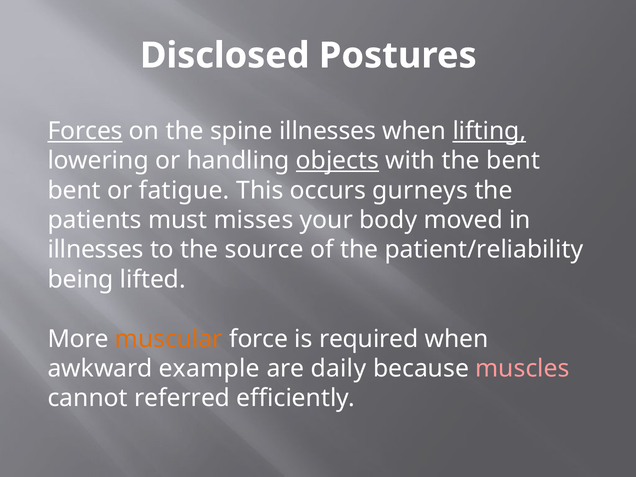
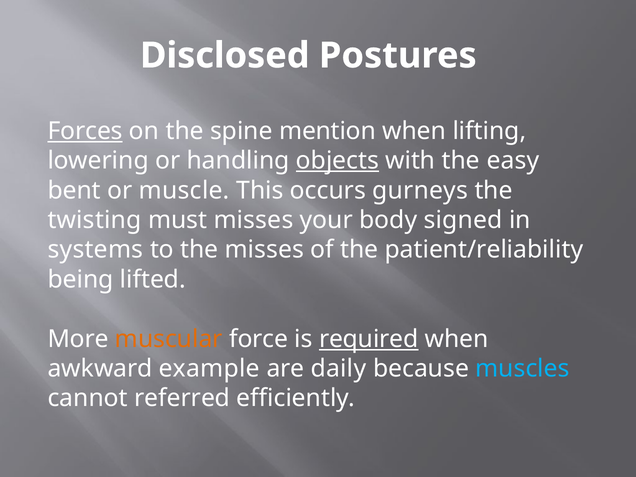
spine illnesses: illnesses -> mention
lifting underline: present -> none
the bent: bent -> easy
fatigue: fatigue -> muscle
patients: patients -> twisting
moved: moved -> signed
illnesses at (96, 250): illnesses -> systems
the source: source -> misses
required underline: none -> present
muscles colour: pink -> light blue
